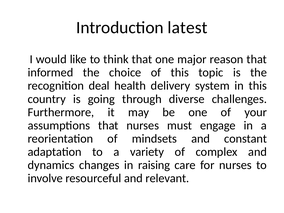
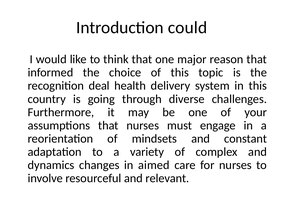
latest: latest -> could
raising: raising -> aimed
